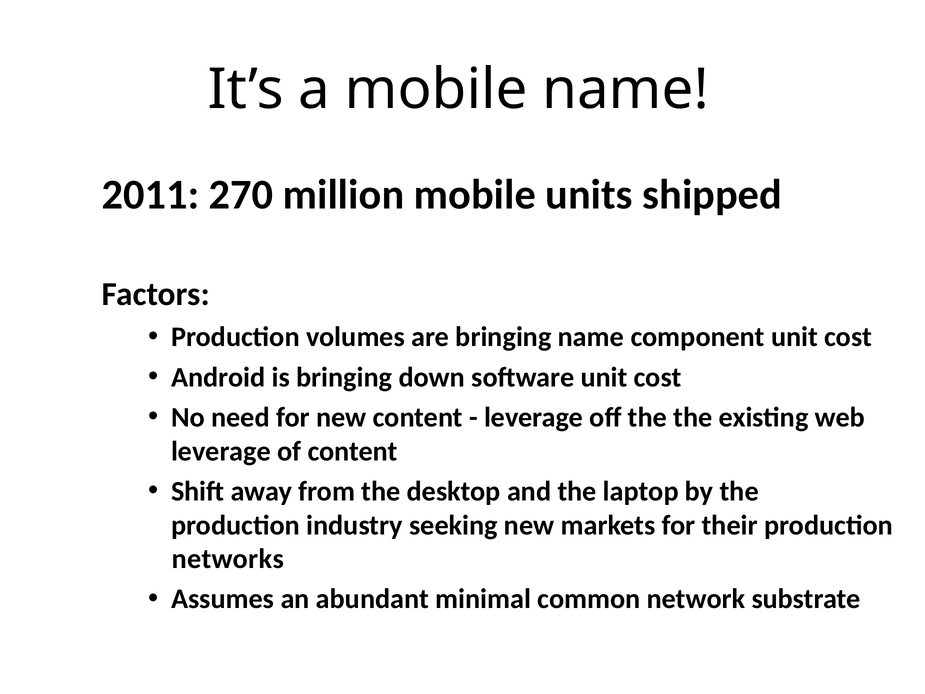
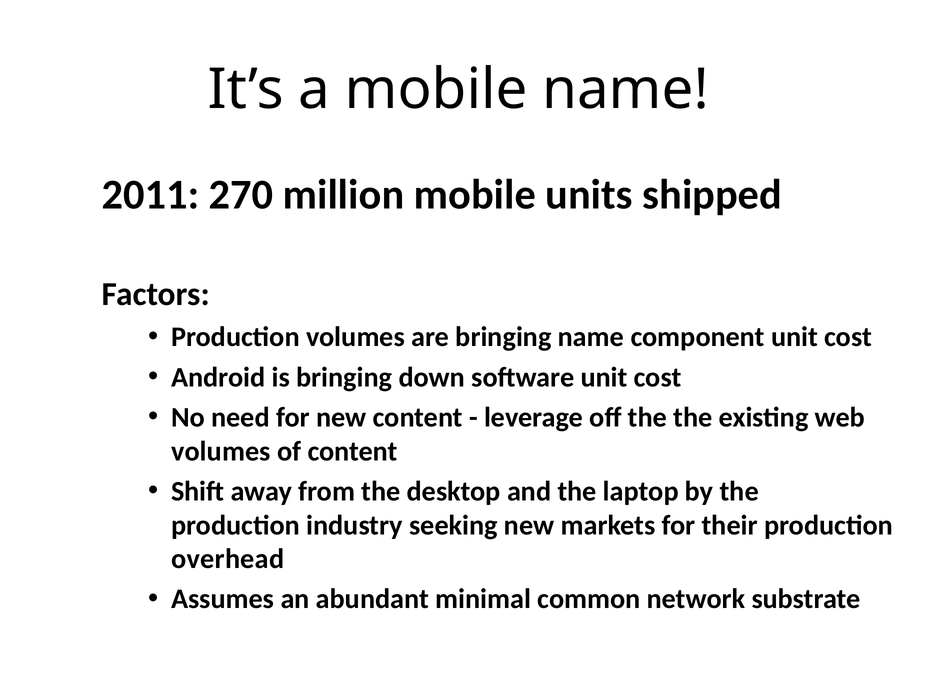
leverage at (221, 451): leverage -> volumes
networks: networks -> overhead
